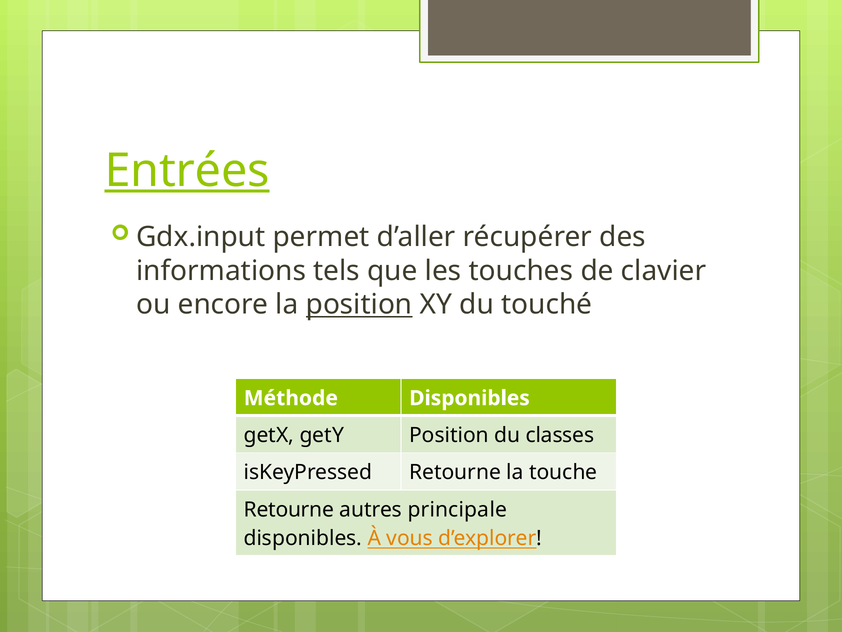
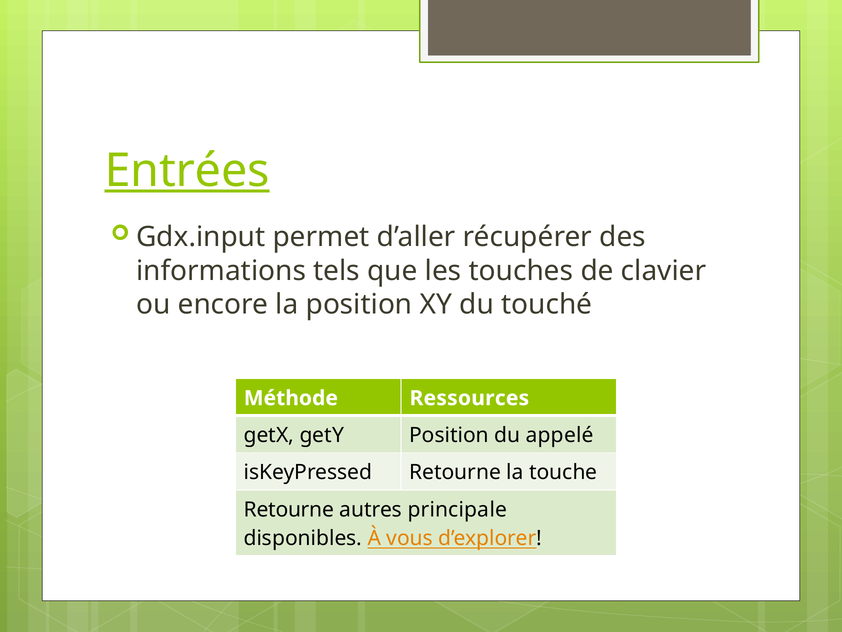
position at (359, 304) underline: present -> none
Méthode Disponibles: Disponibles -> Ressources
classes: classes -> appelé
